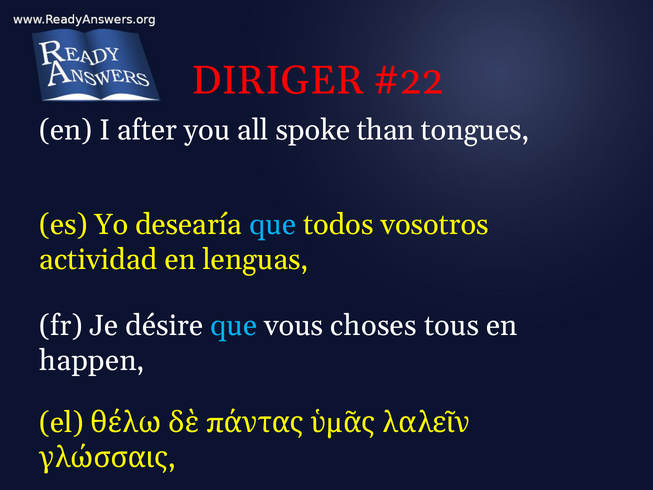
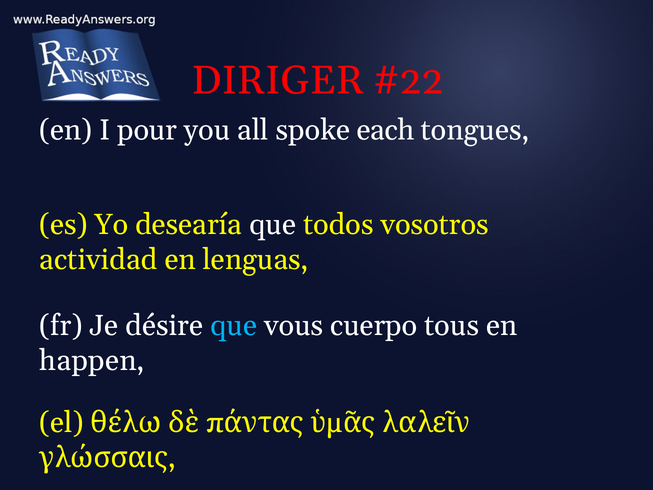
after: after -> pour
than: than -> each
que at (273, 225) colour: light blue -> white
choses: choses -> cuerpo
